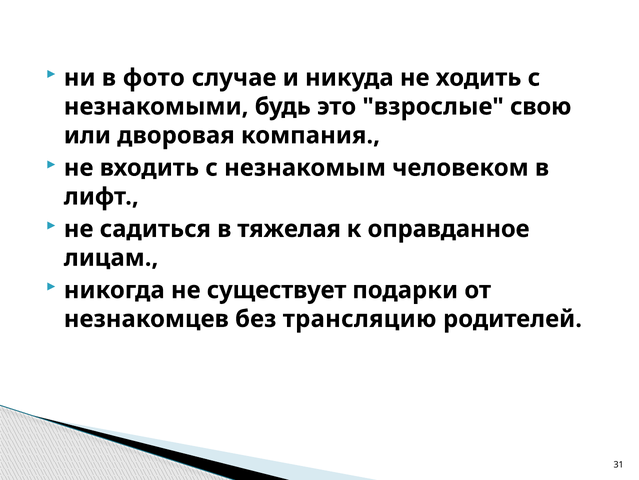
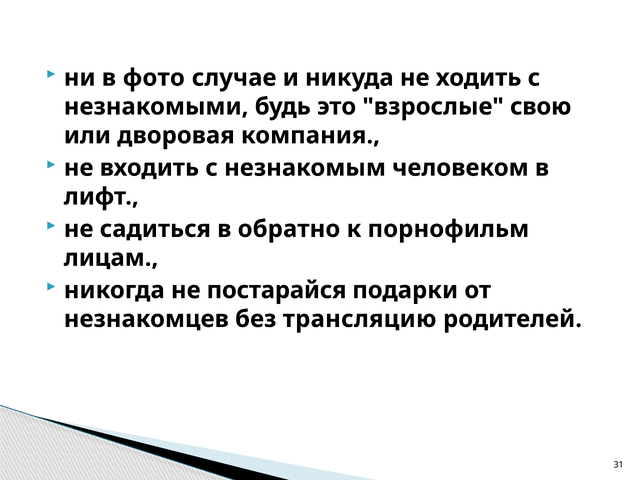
тяжелая: тяжелая -> обратно
оправданное: оправданное -> порнофильм
существует: существует -> постарайся
